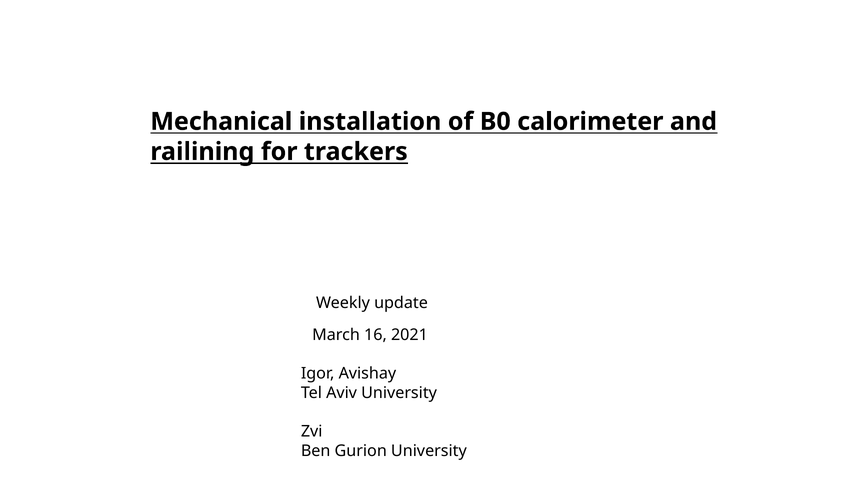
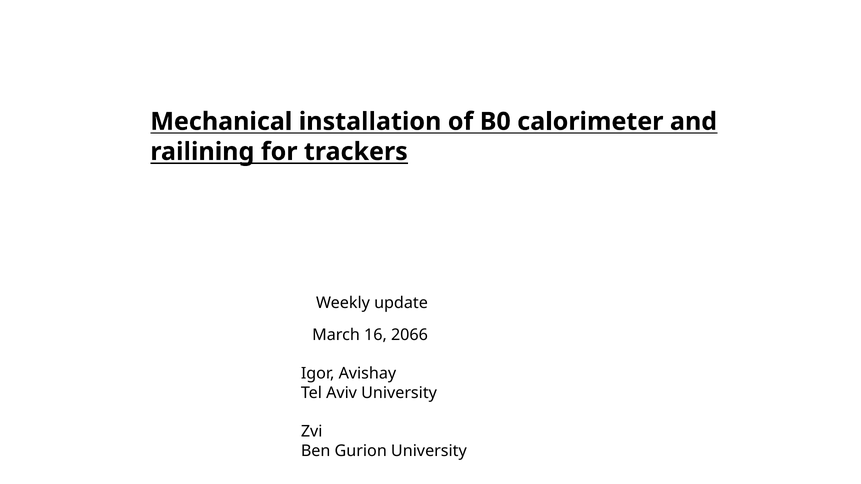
2021: 2021 -> 2066
